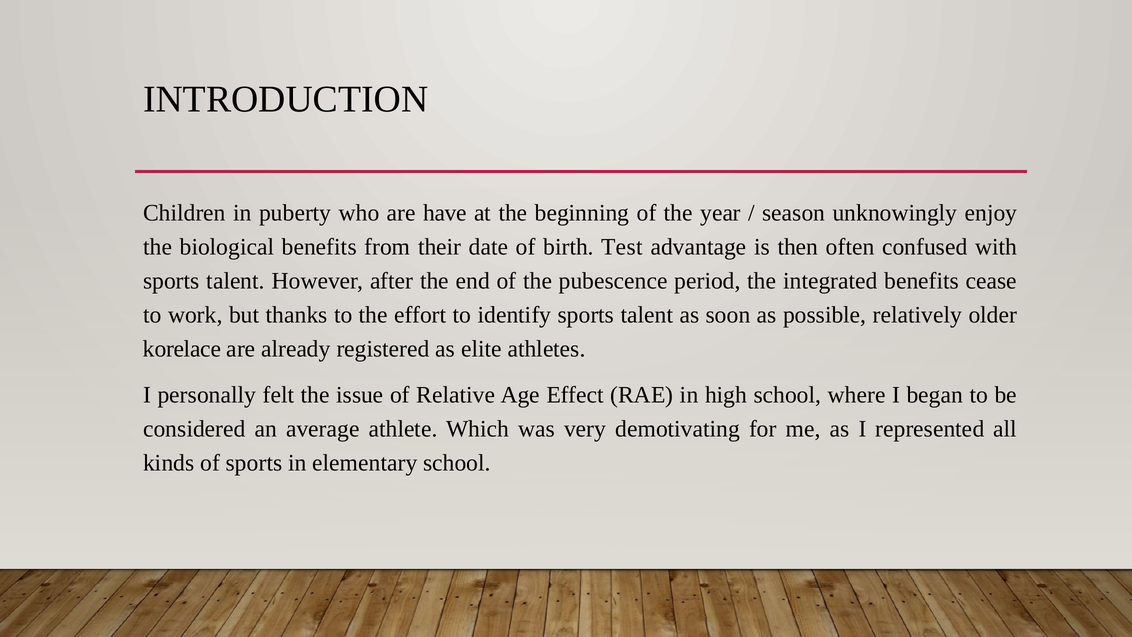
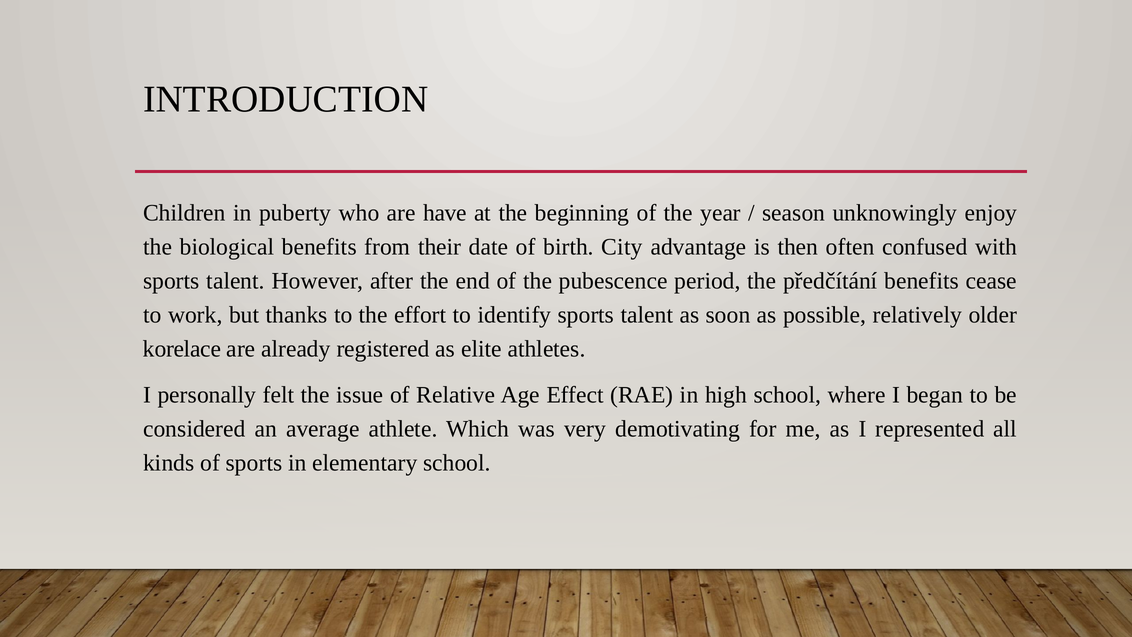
Test: Test -> City
integrated: integrated -> předčítání
